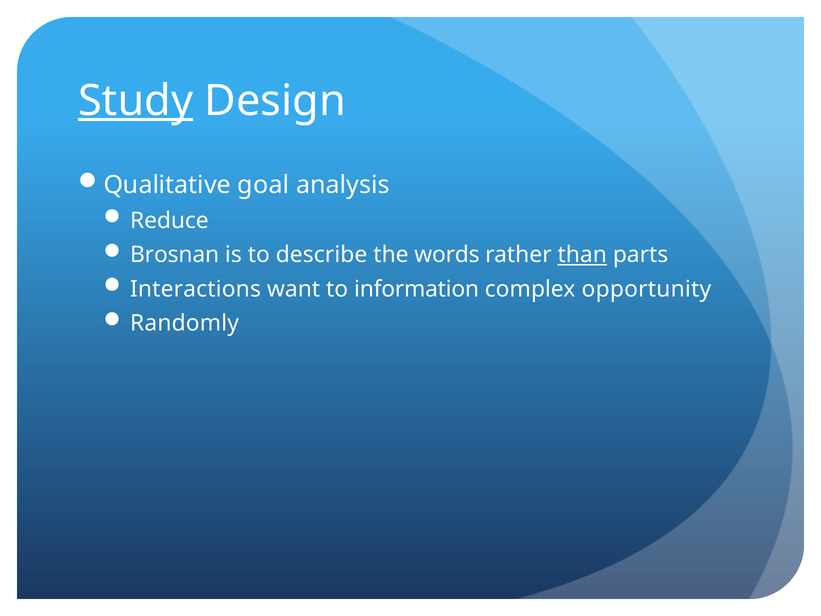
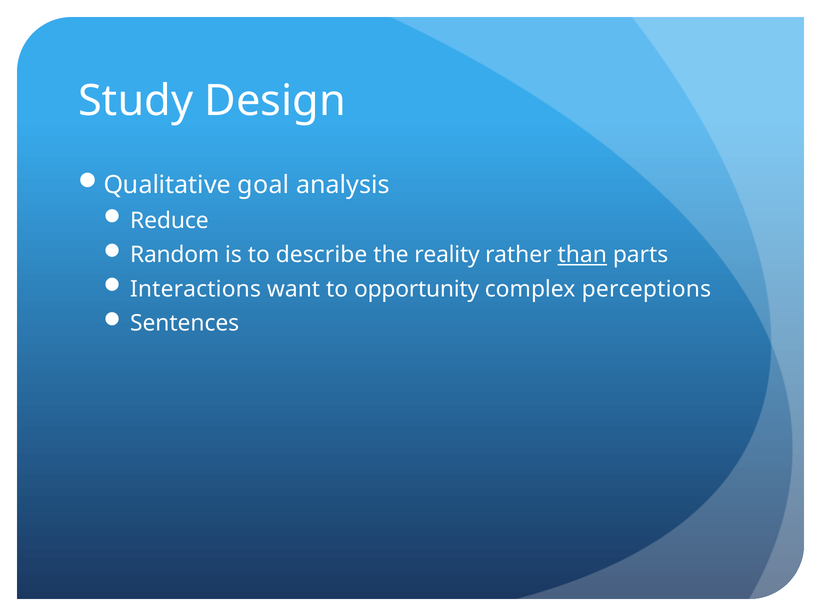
Study underline: present -> none
Brosnan: Brosnan -> Random
words: words -> reality
information: information -> opportunity
opportunity: opportunity -> perceptions
Randomly: Randomly -> Sentences
